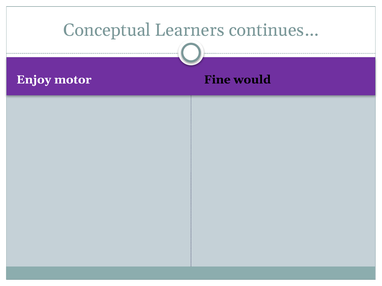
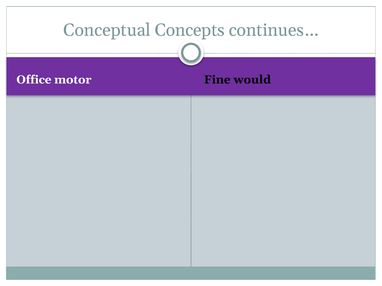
Learners: Learners -> Concepts
Enjoy: Enjoy -> Office
